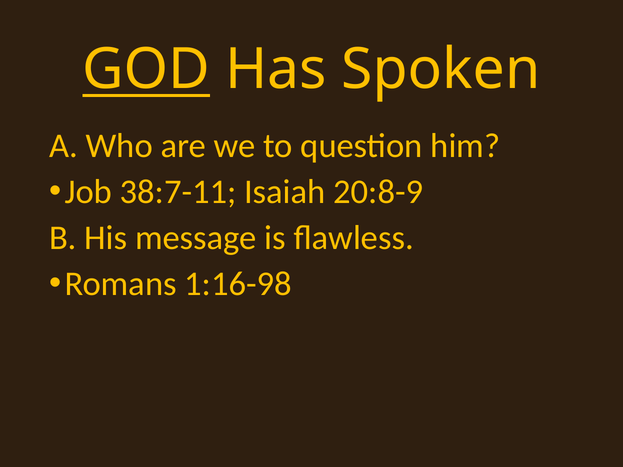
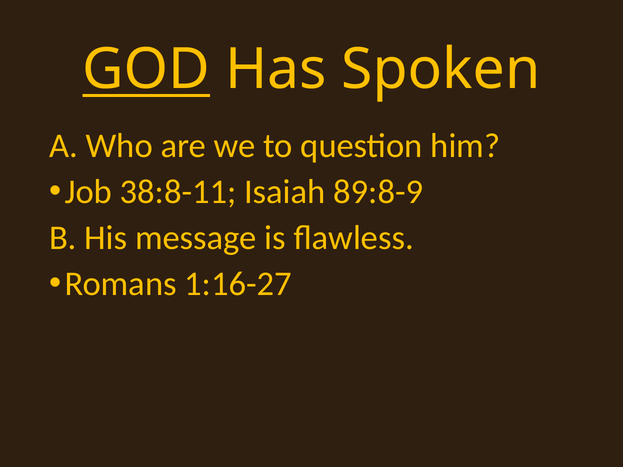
38:7-11: 38:7-11 -> 38:8-11
20:8-9: 20:8-9 -> 89:8-9
1:16-98: 1:16-98 -> 1:16-27
